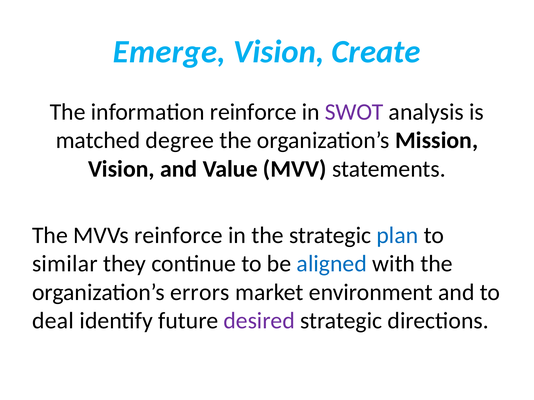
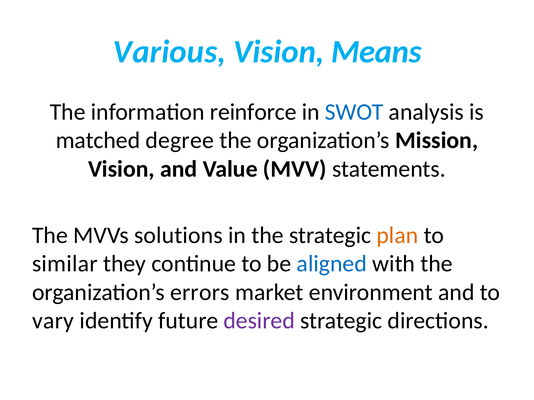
Emerge: Emerge -> Various
Create: Create -> Means
SWOT colour: purple -> blue
MVVs reinforce: reinforce -> solutions
plan colour: blue -> orange
deal: deal -> vary
